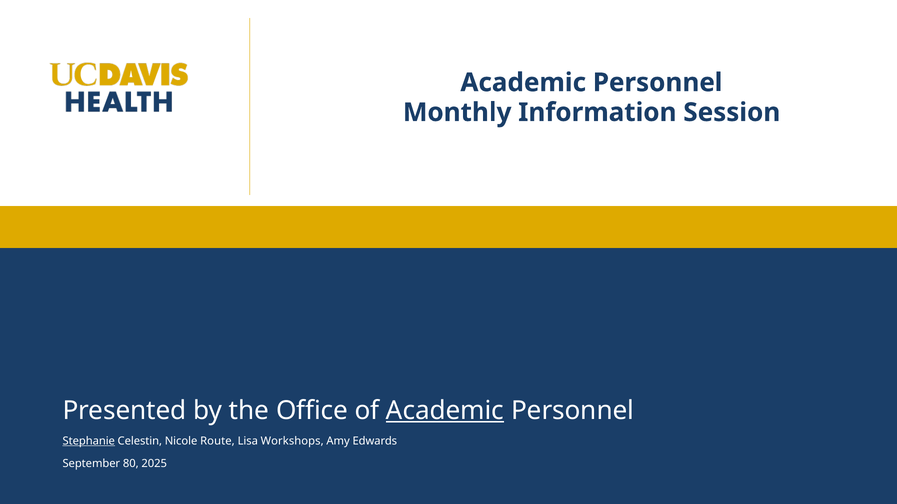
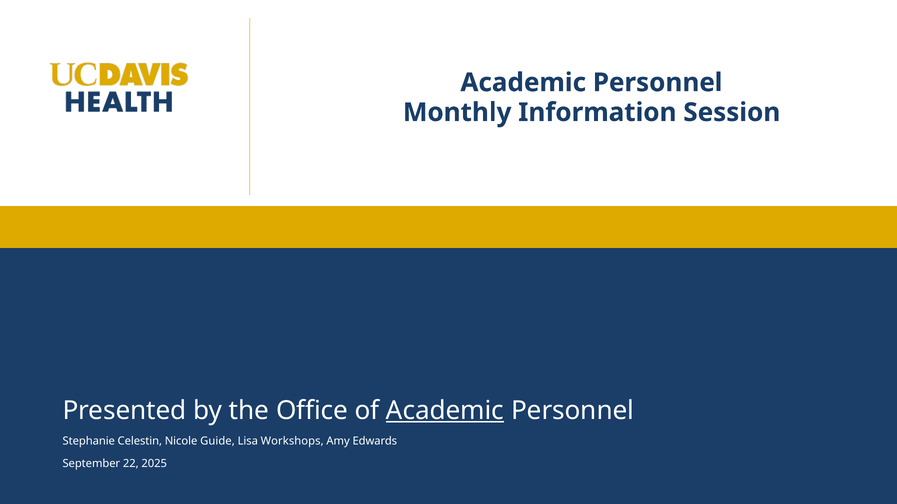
Stephanie underline: present -> none
Route: Route -> Guide
80: 80 -> 22
